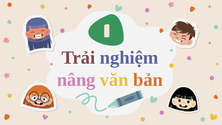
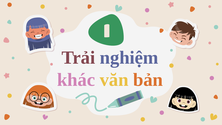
nâng: nâng -> khác
